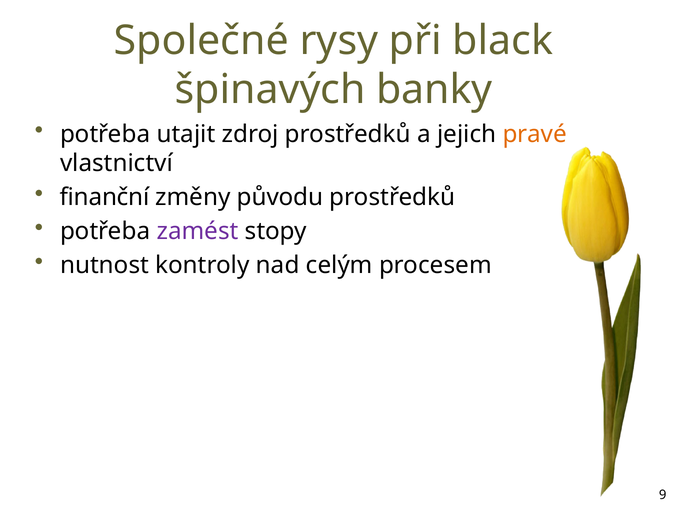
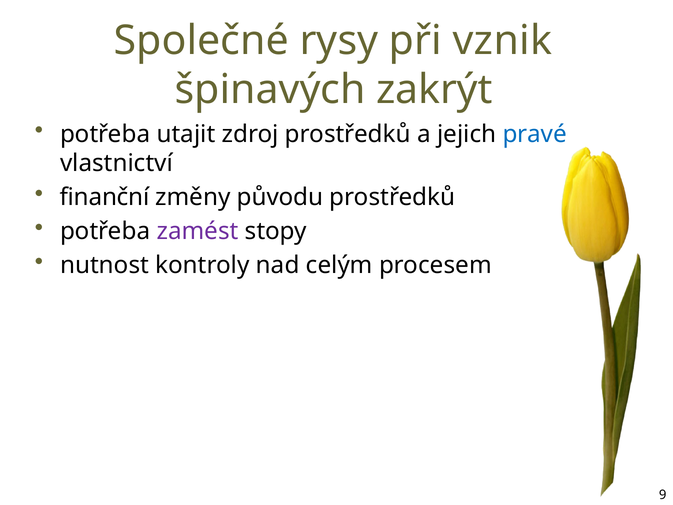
black: black -> vznik
banky: banky -> zakrýt
pravé colour: orange -> blue
